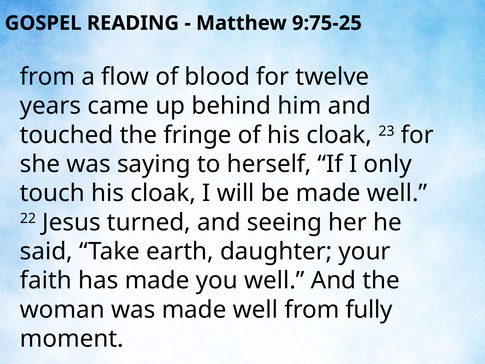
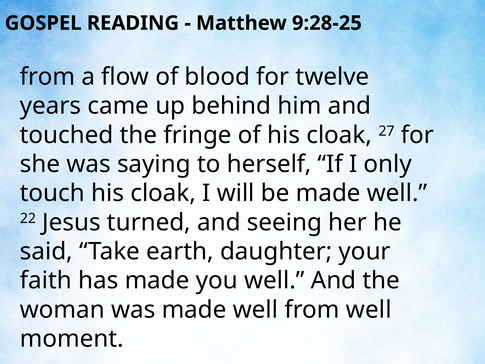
9:75-25: 9:75-25 -> 9:28-25
23: 23 -> 27
from fully: fully -> well
